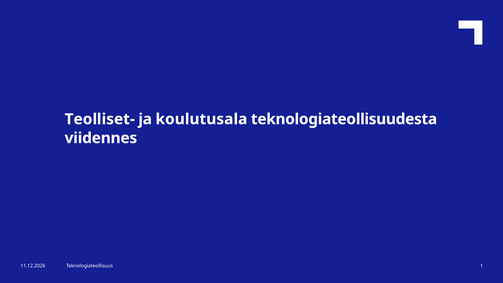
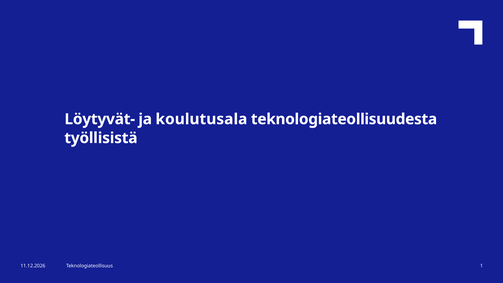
Teolliset-: Teolliset- -> Löytyvät-
viidennes: viidennes -> työllisistä
